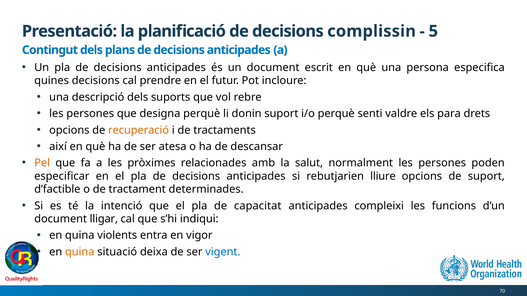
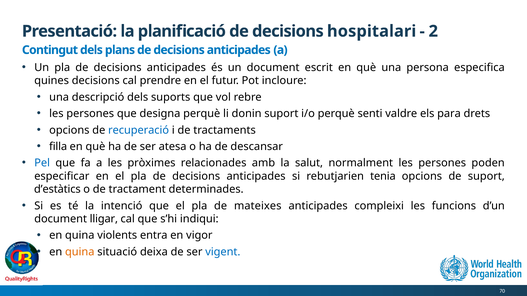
complissin: complissin -> hospitalari
5: 5 -> 2
recuperació colour: orange -> blue
així: així -> filla
Pel colour: orange -> blue
lliure: lliure -> tenia
d’factible: d’factible -> d’estàtics
capacitat: capacitat -> mateixes
